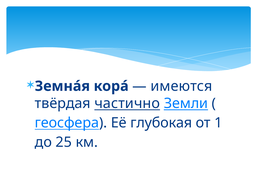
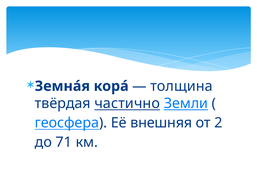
имеются: имеются -> толщина
глубокая: глубокая -> внешняя
1: 1 -> 2
25: 25 -> 71
